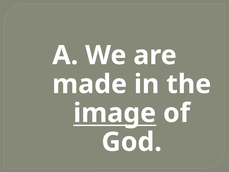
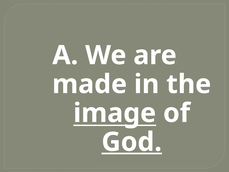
God underline: none -> present
